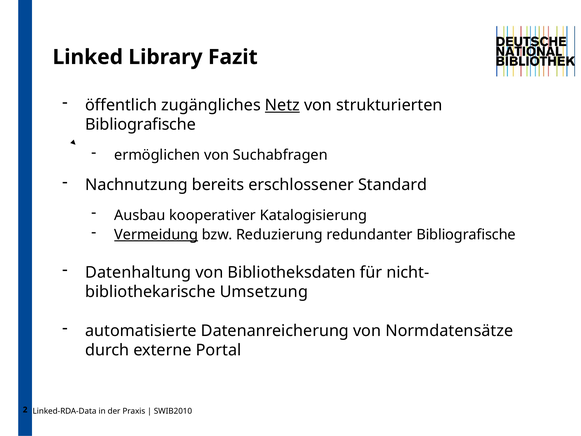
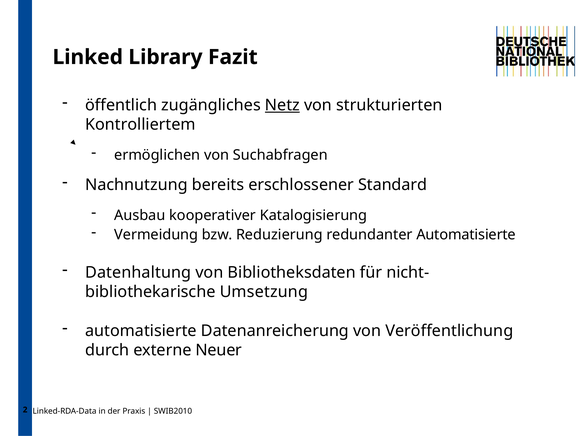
Bibliografische at (141, 124): Bibliografische -> Kontrolliertem
Vermeidung underline: present -> none
redundanter Bibliografische: Bibliografische -> Automatisierte
Normdatensätze: Normdatensätze -> Veröffentlichung
Portal: Portal -> Neuer
